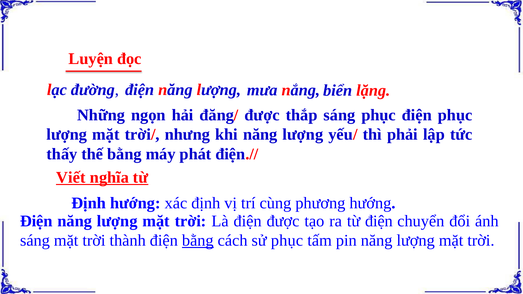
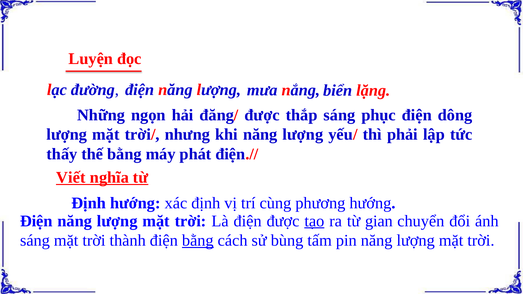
điện phục: phục -> dông
tạo underline: none -> present
từ điện: điện -> gian
sử phục: phục -> bùng
